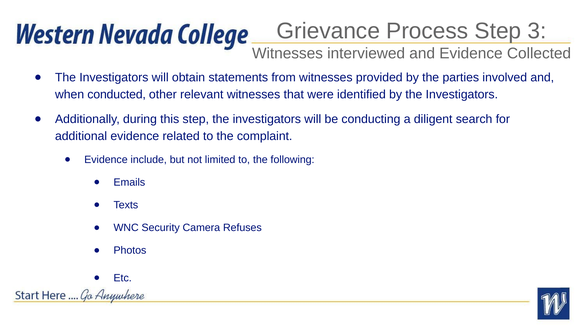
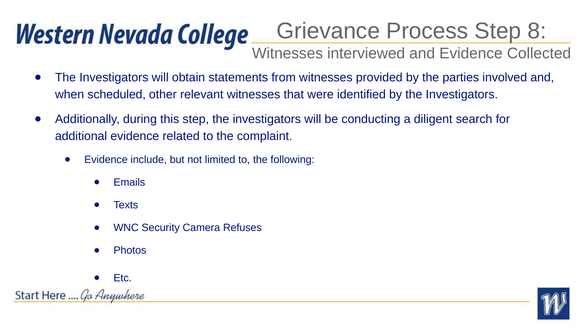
3: 3 -> 8
conducted: conducted -> scheduled
